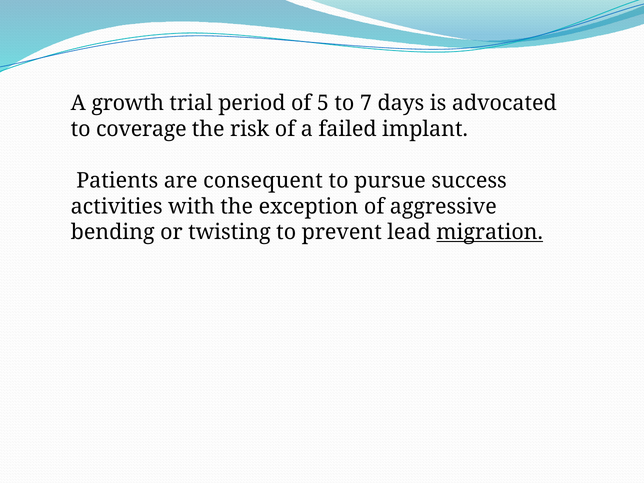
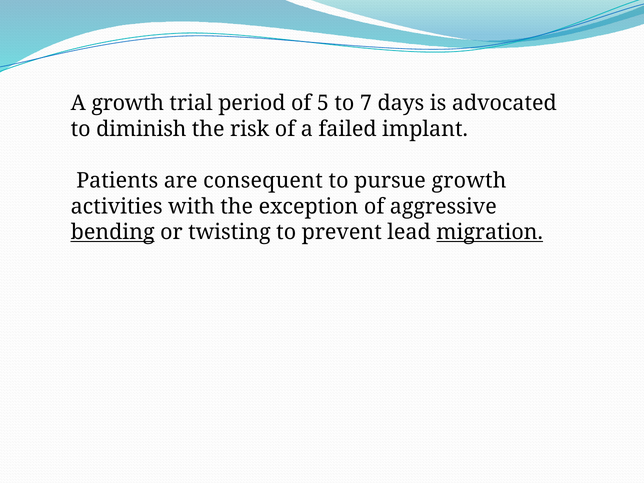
coverage: coverage -> diminish
pursue success: success -> growth
bending underline: none -> present
